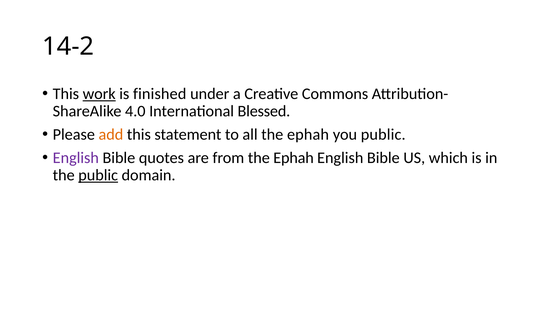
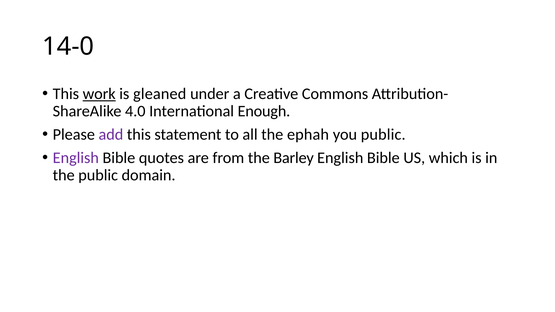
14-2: 14-2 -> 14-0
finished: finished -> gleaned
Blessed: Blessed -> Enough
add colour: orange -> purple
from the Ephah: Ephah -> Barley
public at (98, 175) underline: present -> none
